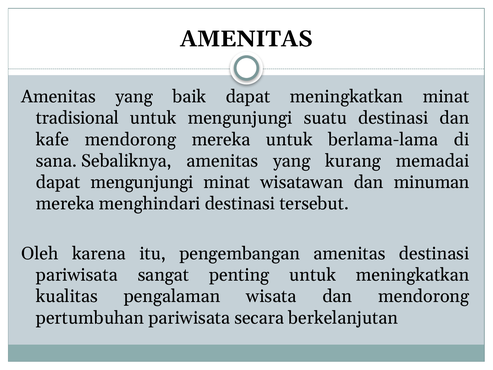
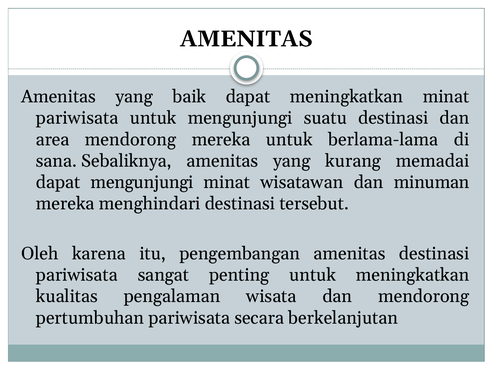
tradisional at (77, 118): tradisional -> pariwisata
kafe: kafe -> area
